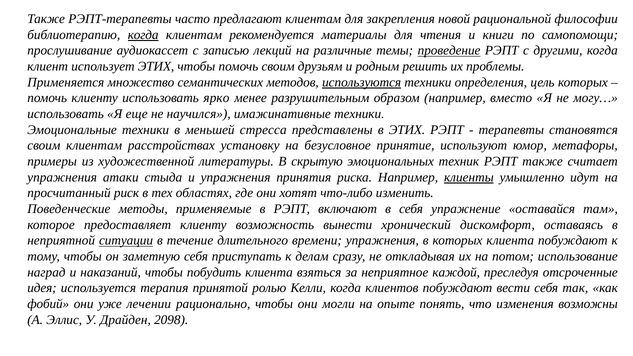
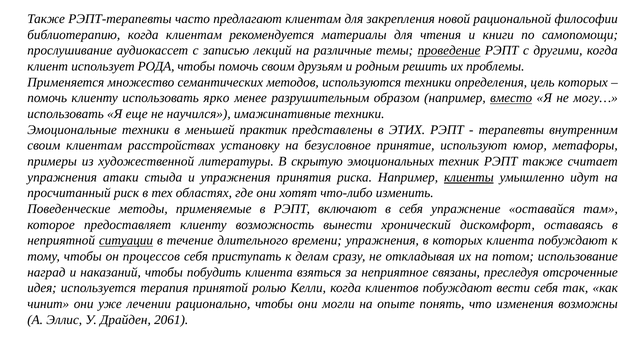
когда at (143, 35) underline: present -> none
использует ЭТИХ: ЭТИХ -> РОДА
используются underline: present -> none
вместо underline: none -> present
стресса: стресса -> практик
становятся: становятся -> внутренним
заметную: заметную -> процессов
каждой: каждой -> связаны
фобий: фобий -> чинит
2098: 2098 -> 2061
